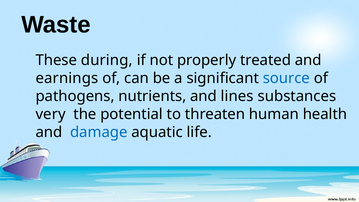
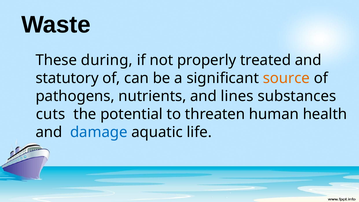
earnings: earnings -> statutory
source colour: blue -> orange
very: very -> cuts
